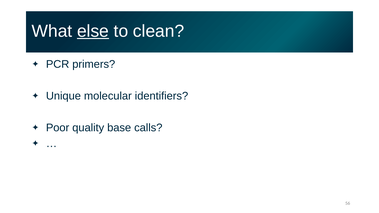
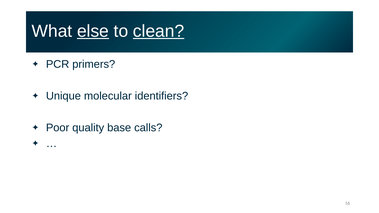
clean underline: none -> present
